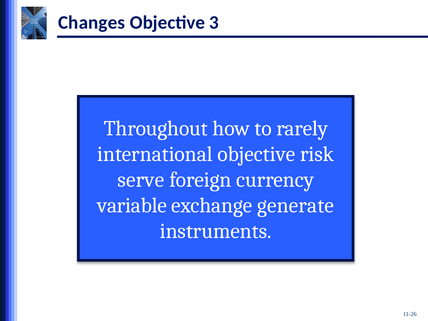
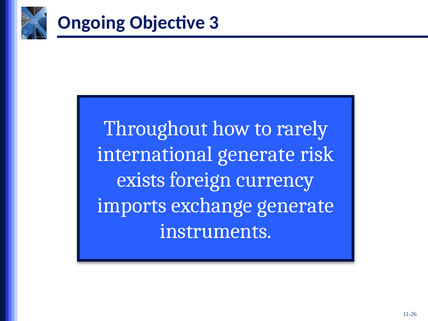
Changes: Changes -> Ongoing
international objective: objective -> generate
serve: serve -> exists
variable: variable -> imports
